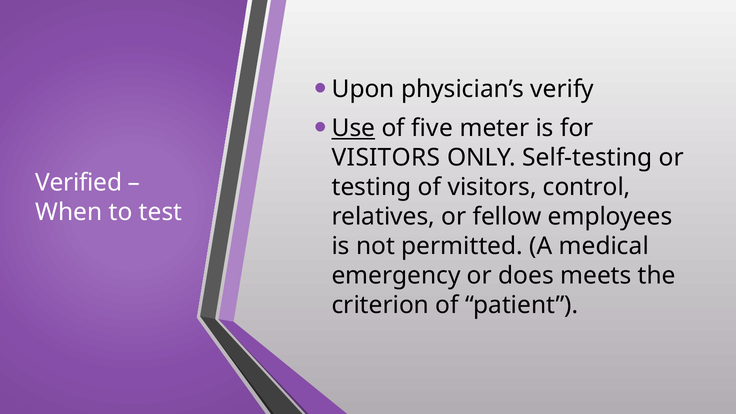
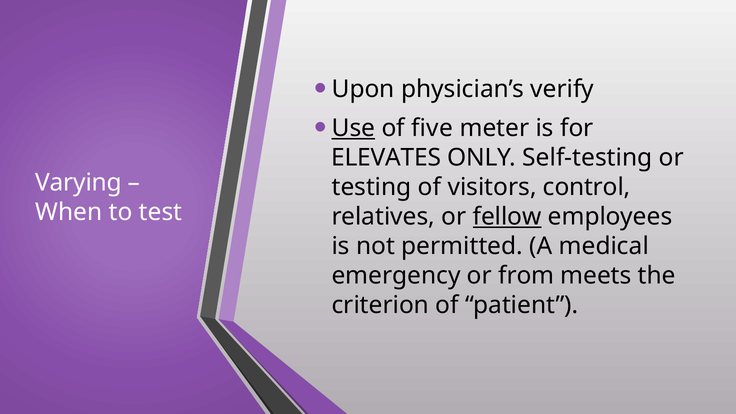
VISITORS at (386, 158): VISITORS -> ELEVATES
Verified: Verified -> Varying
fellow underline: none -> present
does: does -> from
